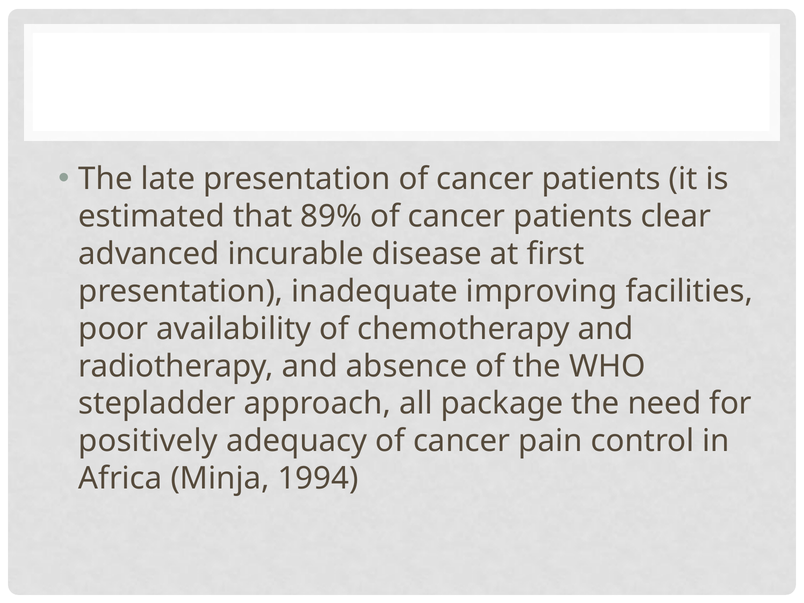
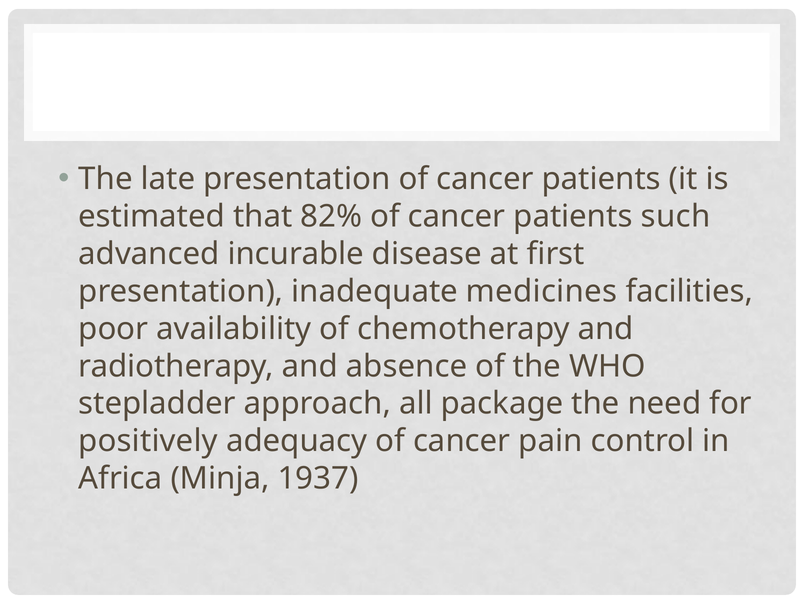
89%: 89% -> 82%
clear: clear -> such
improving: improving -> medicines
1994: 1994 -> 1937
